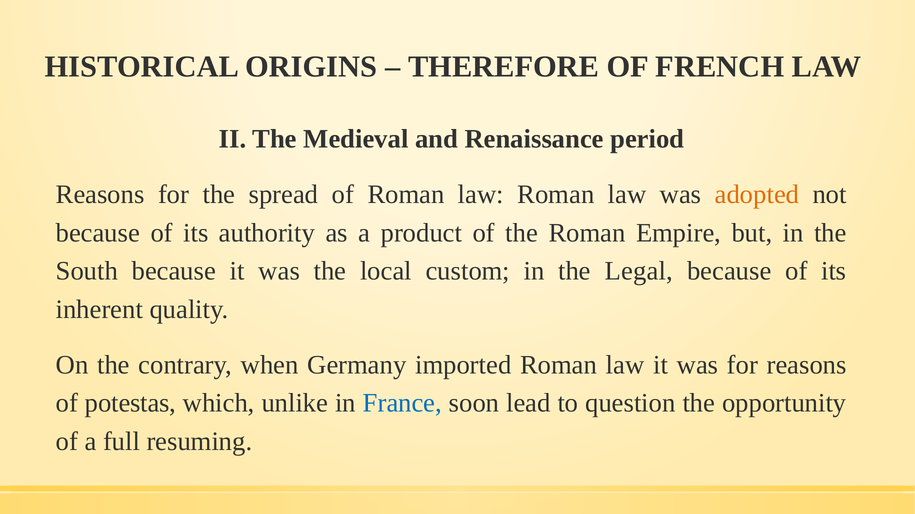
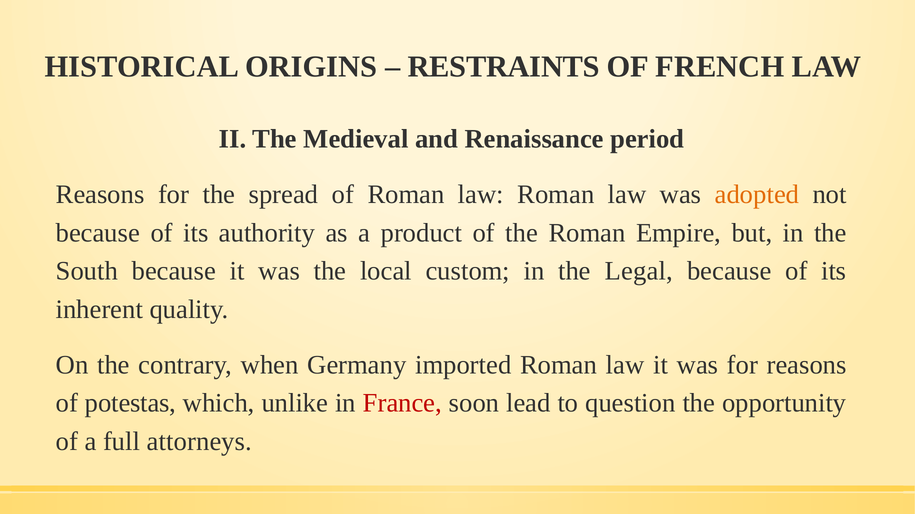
THEREFORE: THEREFORE -> RESTRAINTS
France colour: blue -> red
resuming: resuming -> attorneys
